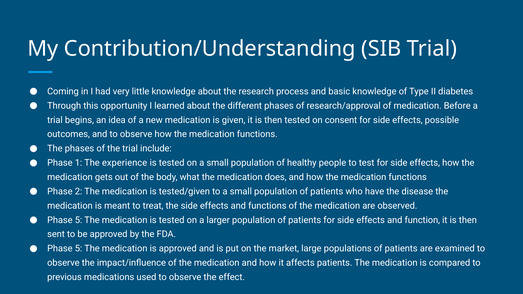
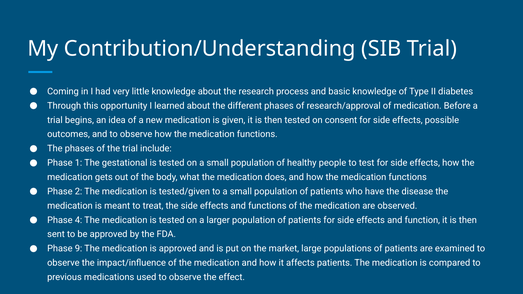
experience: experience -> gestational
5 at (79, 220): 5 -> 4
5 at (79, 249): 5 -> 9
